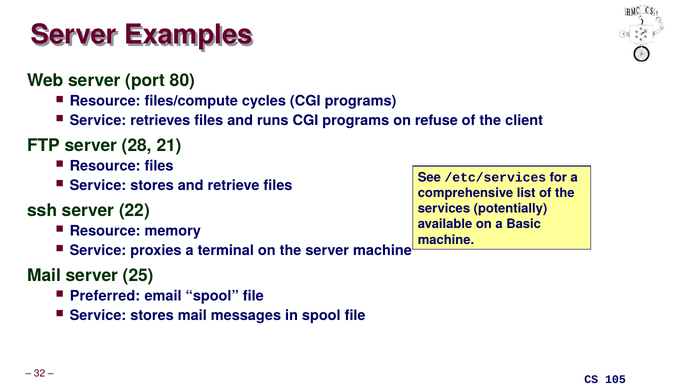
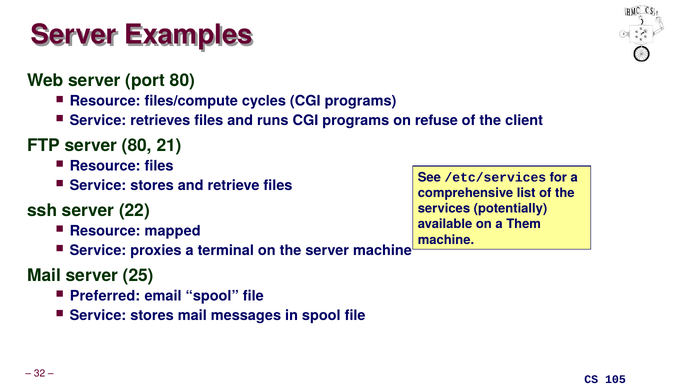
server 28: 28 -> 80
Basic: Basic -> Them
memory: memory -> mapped
